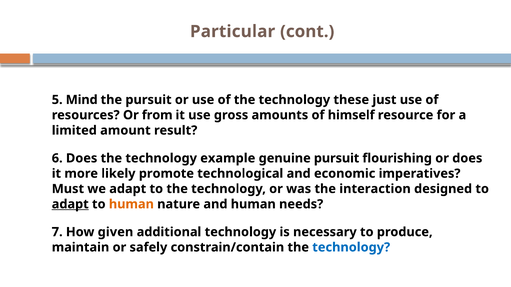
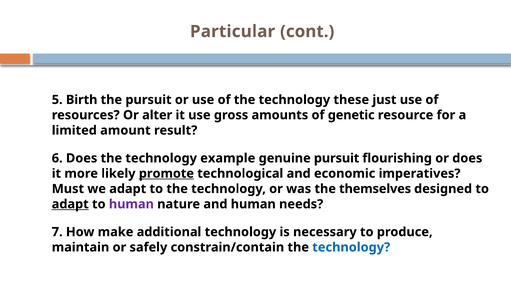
Mind: Mind -> Birth
from: from -> alter
himself: himself -> genetic
promote underline: none -> present
interaction: interaction -> themselves
human at (131, 204) colour: orange -> purple
given: given -> make
